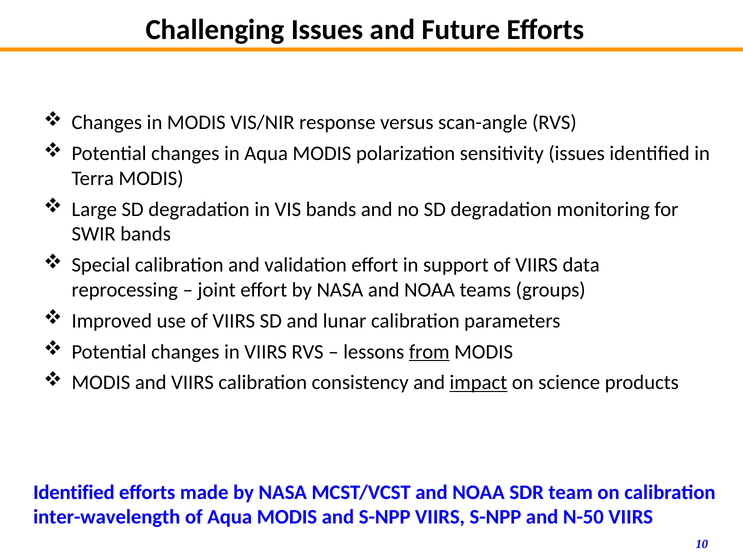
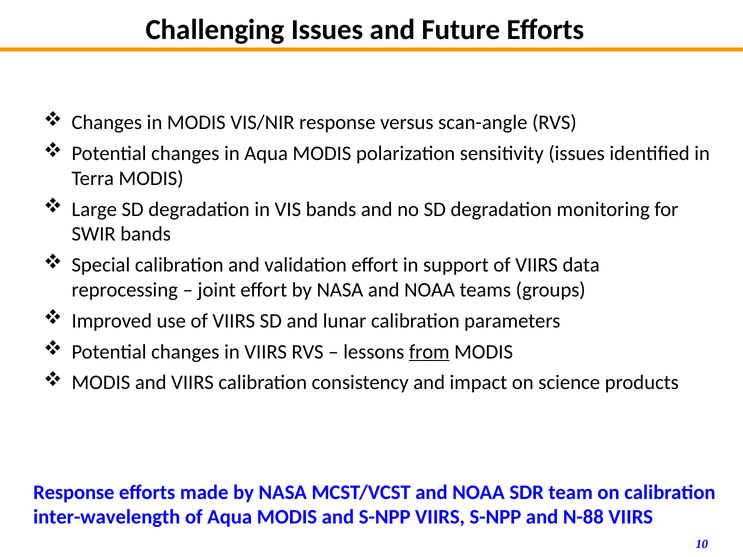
impact underline: present -> none
Identified at (74, 492): Identified -> Response
N-50: N-50 -> N-88
